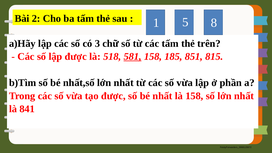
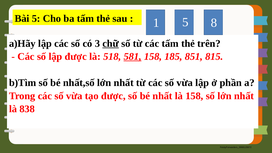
Bài 2: 2 -> 5
chữ underline: none -> present
841: 841 -> 838
